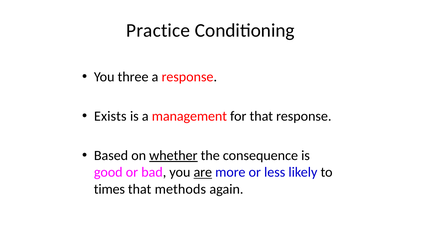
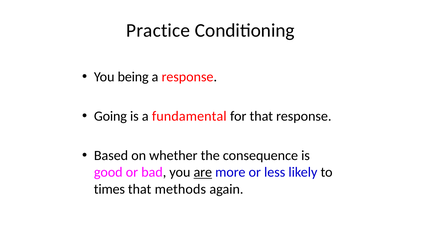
three: three -> being
Exists: Exists -> Going
management: management -> fundamental
whether underline: present -> none
